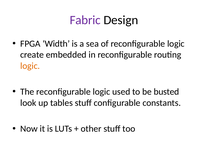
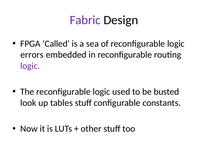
Width: Width -> Called
create: create -> errors
logic at (30, 66) colour: orange -> purple
